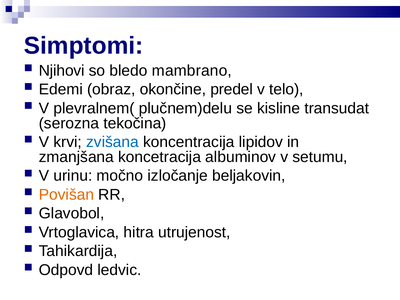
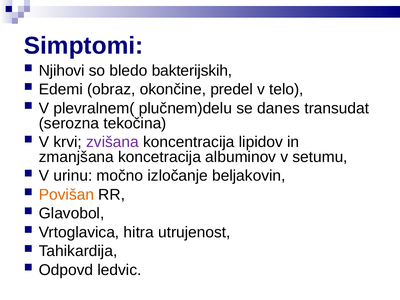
mambrano: mambrano -> bakterijskih
kisline: kisline -> danes
zvišana colour: blue -> purple
